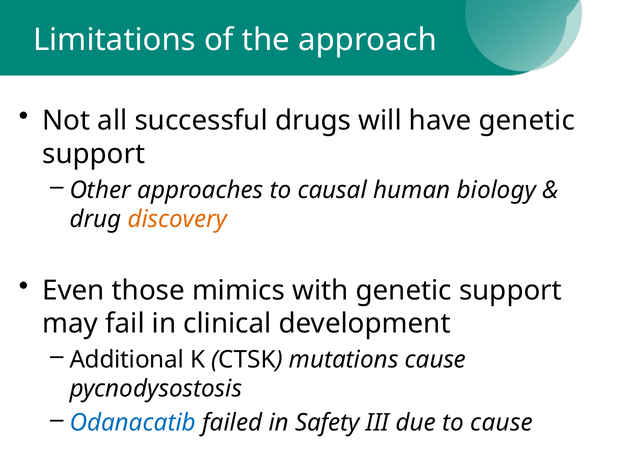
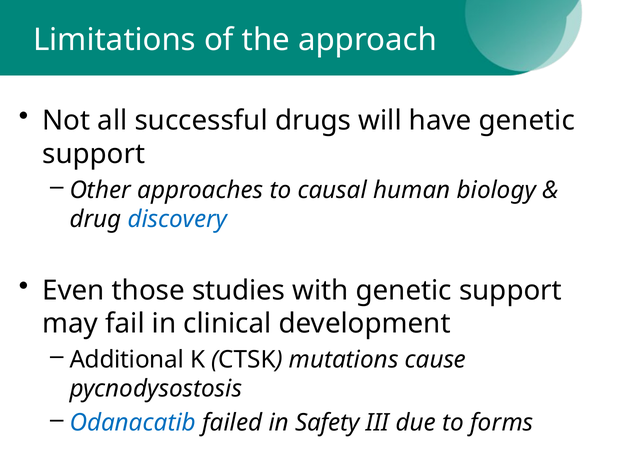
discovery colour: orange -> blue
mimics: mimics -> studies
to cause: cause -> forms
